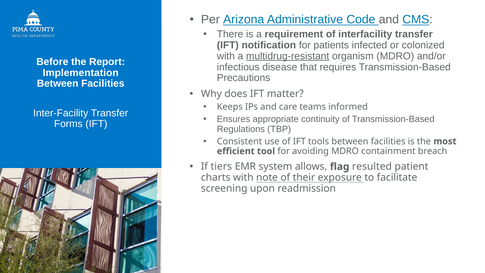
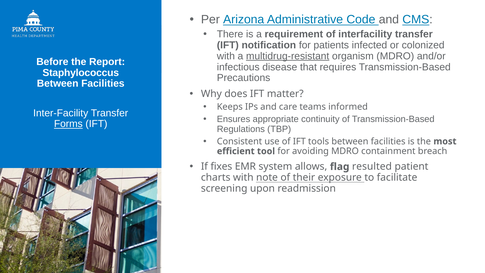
Implementation: Implementation -> Staphylococcus
Forms underline: none -> present
tiers: tiers -> fixes
